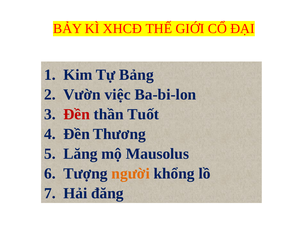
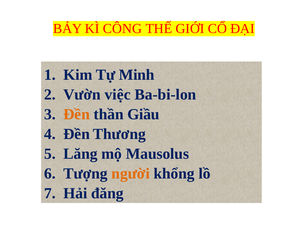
XHCĐ: XHCĐ -> CÔNG
Bảng: Bảng -> Minh
Đền at (77, 114) colour: red -> orange
Tuốt: Tuốt -> Giầu
